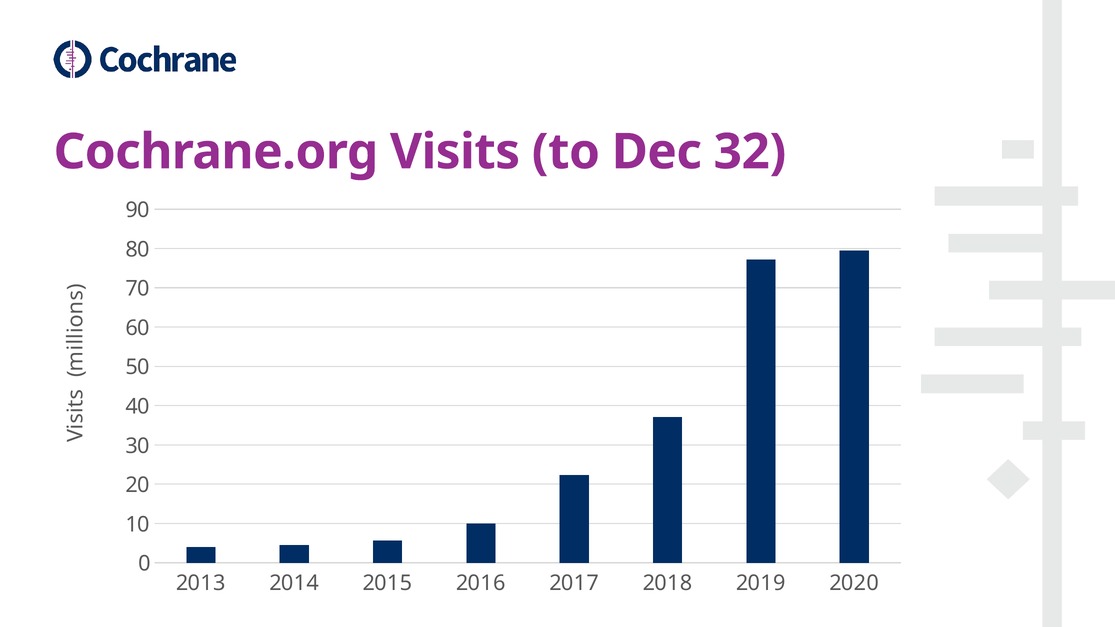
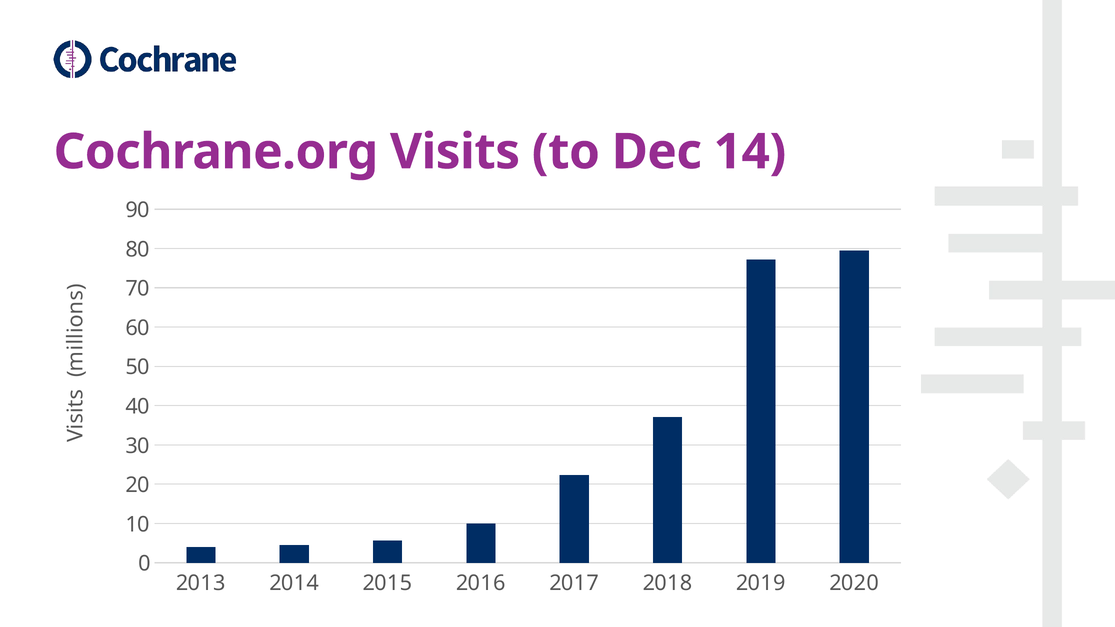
32: 32 -> 14
